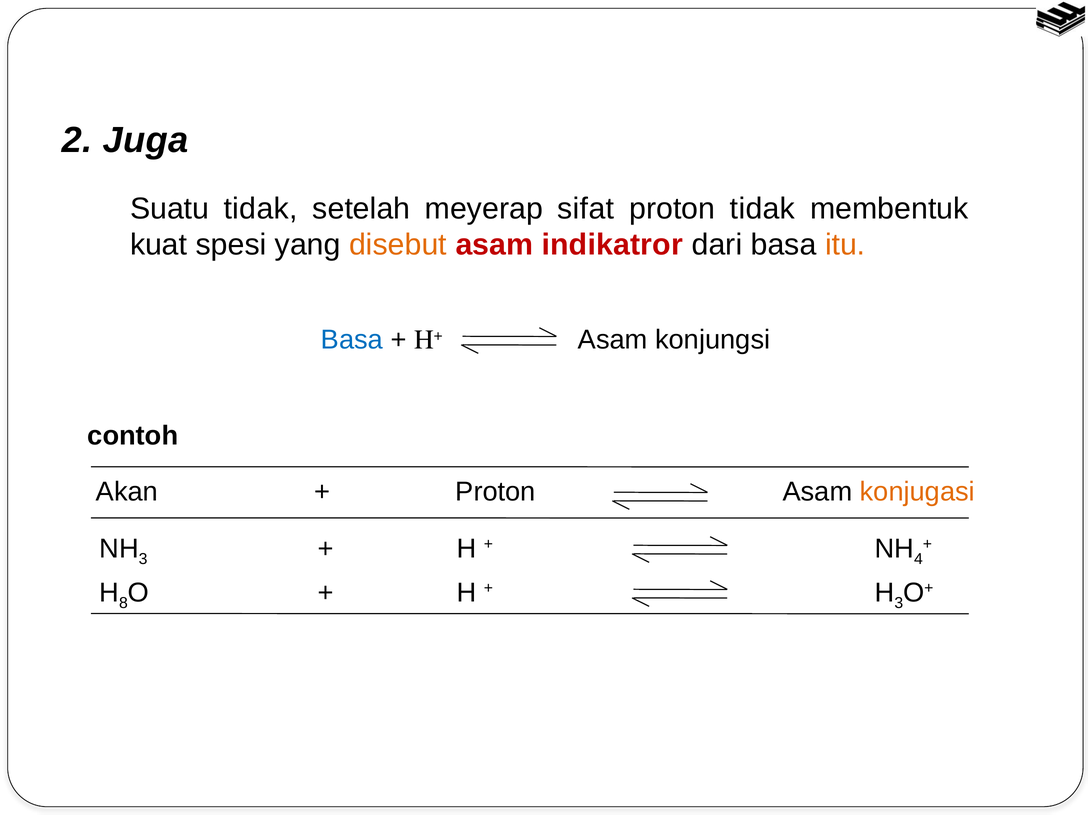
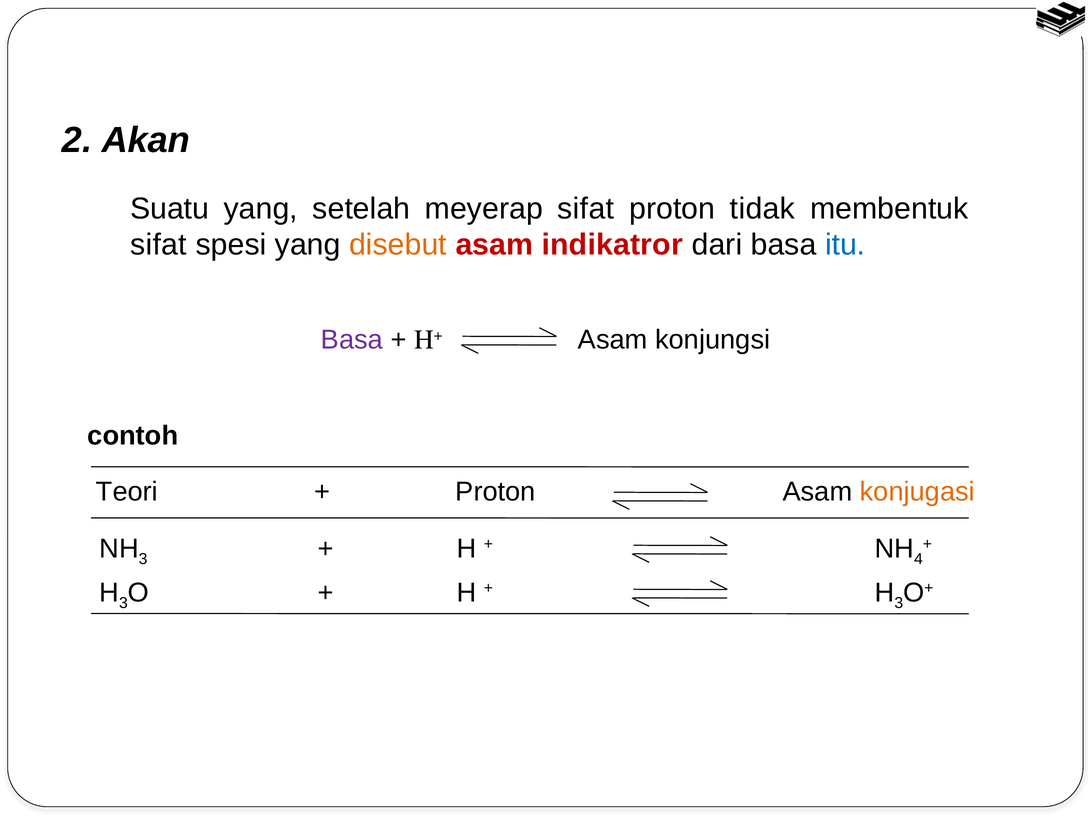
Juga: Juga -> Akan
Suatu tidak: tidak -> yang
kuat at (159, 245): kuat -> sifat
itu colour: orange -> blue
Basa at (352, 340) colour: blue -> purple
Akan: Akan -> Teori
8 at (123, 603): 8 -> 3
